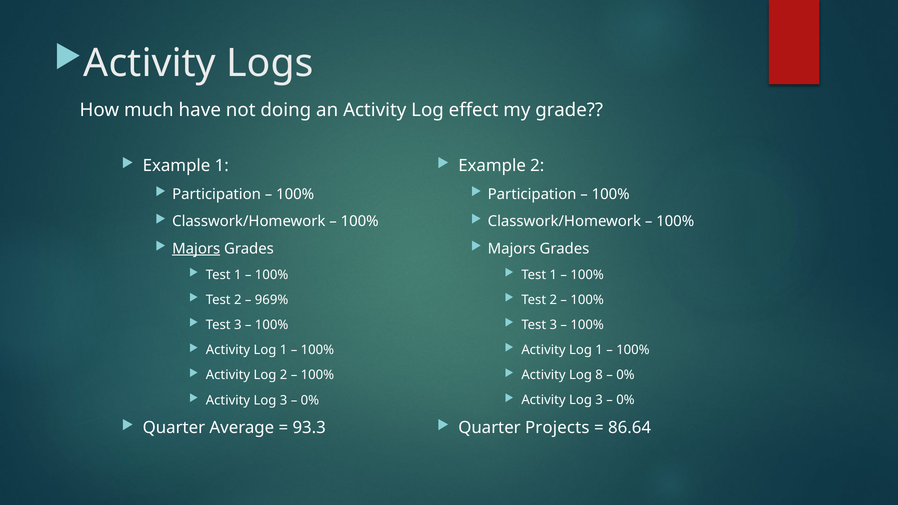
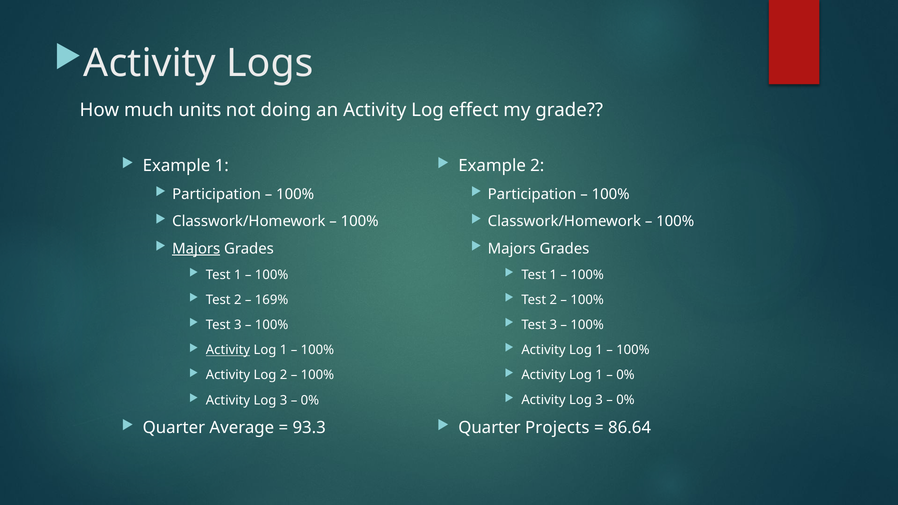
have: have -> units
969%: 969% -> 169%
Activity at (228, 350) underline: none -> present
8 at (599, 375): 8 -> 1
